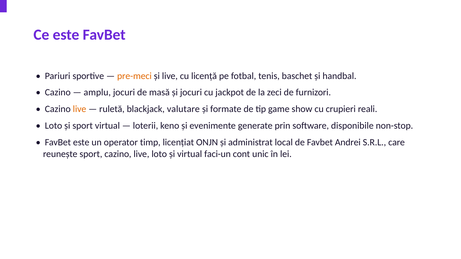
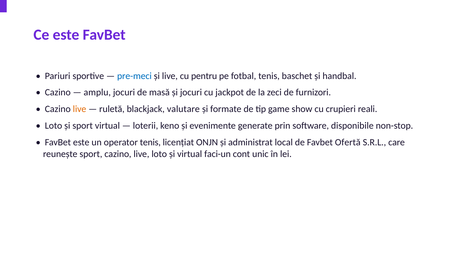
pre-meci colour: orange -> blue
licență: licență -> pentru
operator timp: timp -> tenis
Andrei: Andrei -> Ofertă
